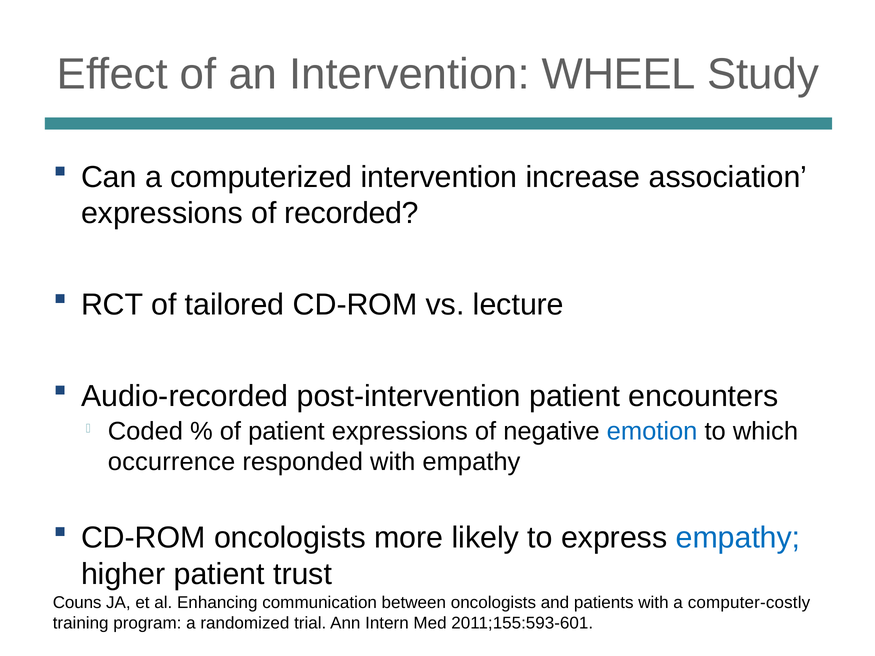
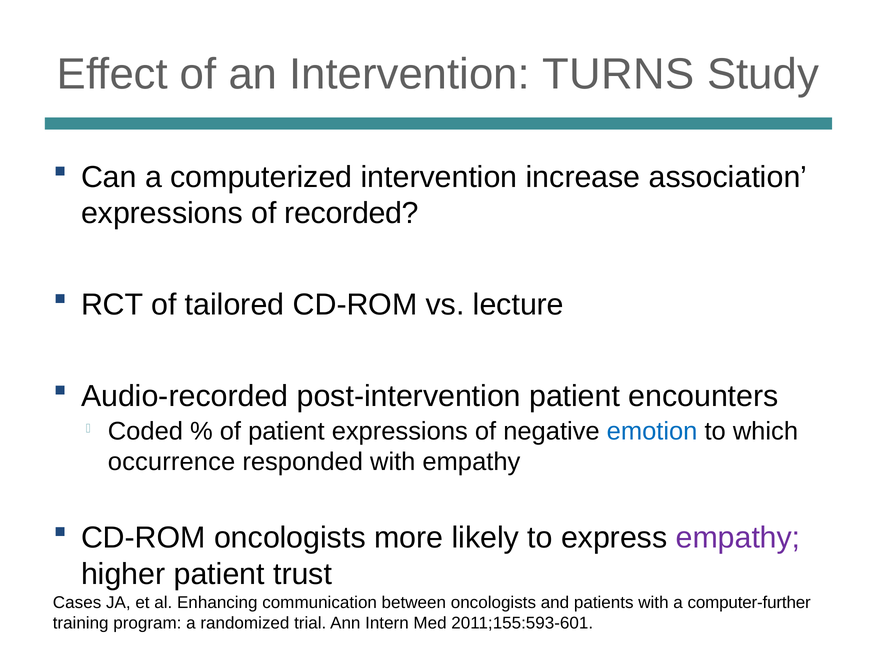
WHEEL: WHEEL -> TURNS
empathy at (738, 538) colour: blue -> purple
Couns: Couns -> Cases
computer-costly: computer-costly -> computer-further
